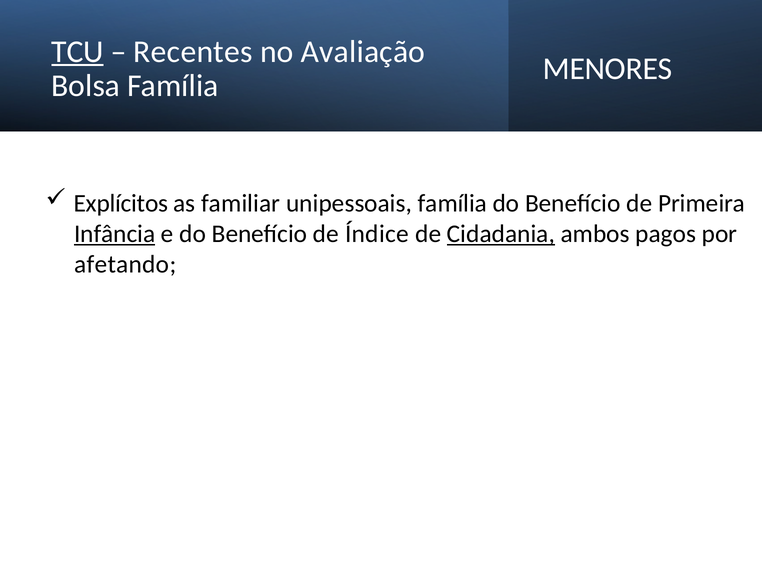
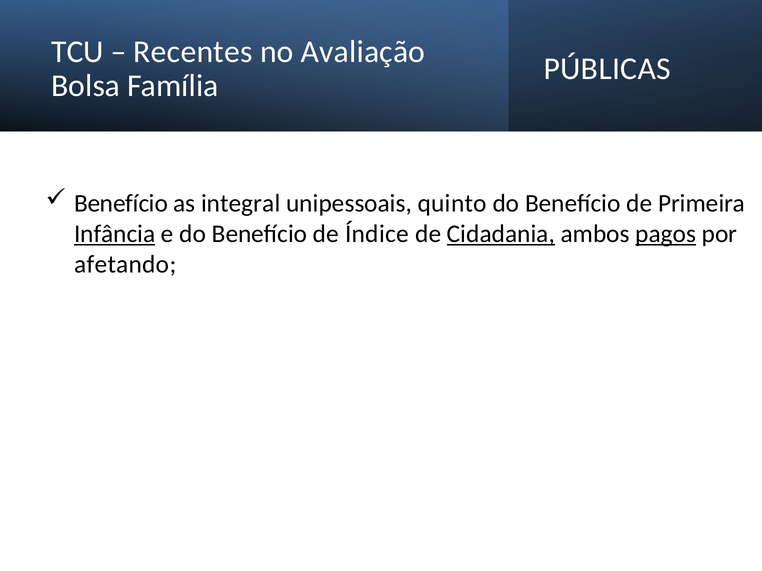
TCU underline: present -> none
MENORES: MENORES -> PÚBLICAS
Explícitos at (121, 204): Explícitos -> Benefício
familiar: familiar -> integral
unipessoais família: família -> quinto
pagos underline: none -> present
